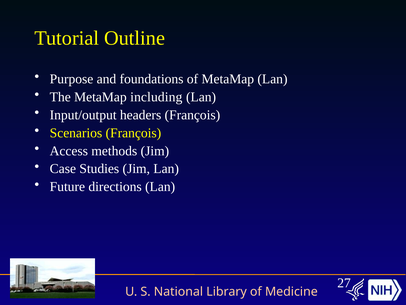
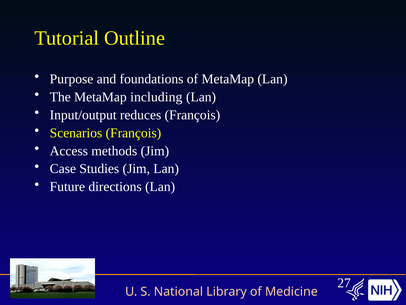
headers: headers -> reduces
